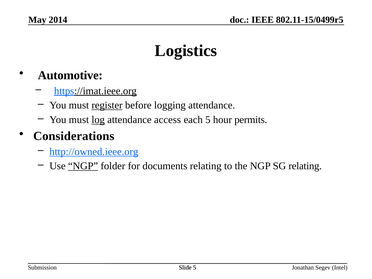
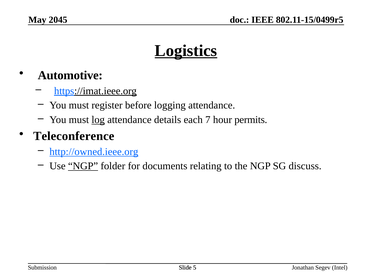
2014: 2014 -> 2045
Logistics underline: none -> present
register underline: present -> none
access: access -> details
each 5: 5 -> 7
Considerations: Considerations -> Teleconference
SG relating: relating -> discuss
